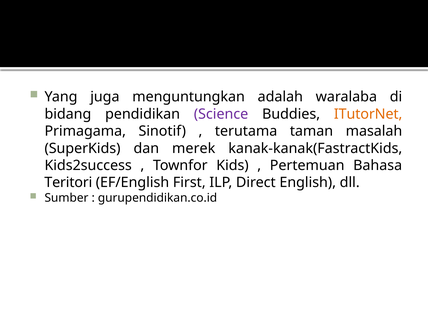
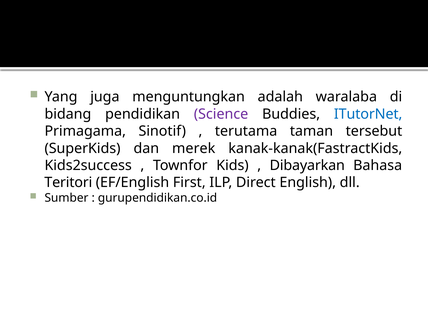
ITutorNet colour: orange -> blue
masalah: masalah -> tersebut
Pertemuan: Pertemuan -> Dibayarkan
